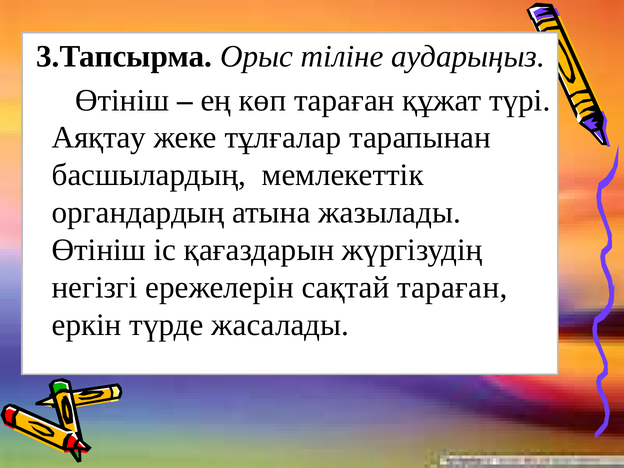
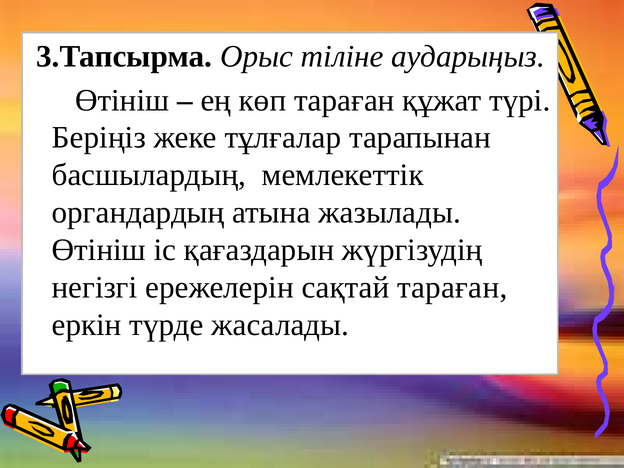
Аяқтау: Аяқтау -> Беріңіз
